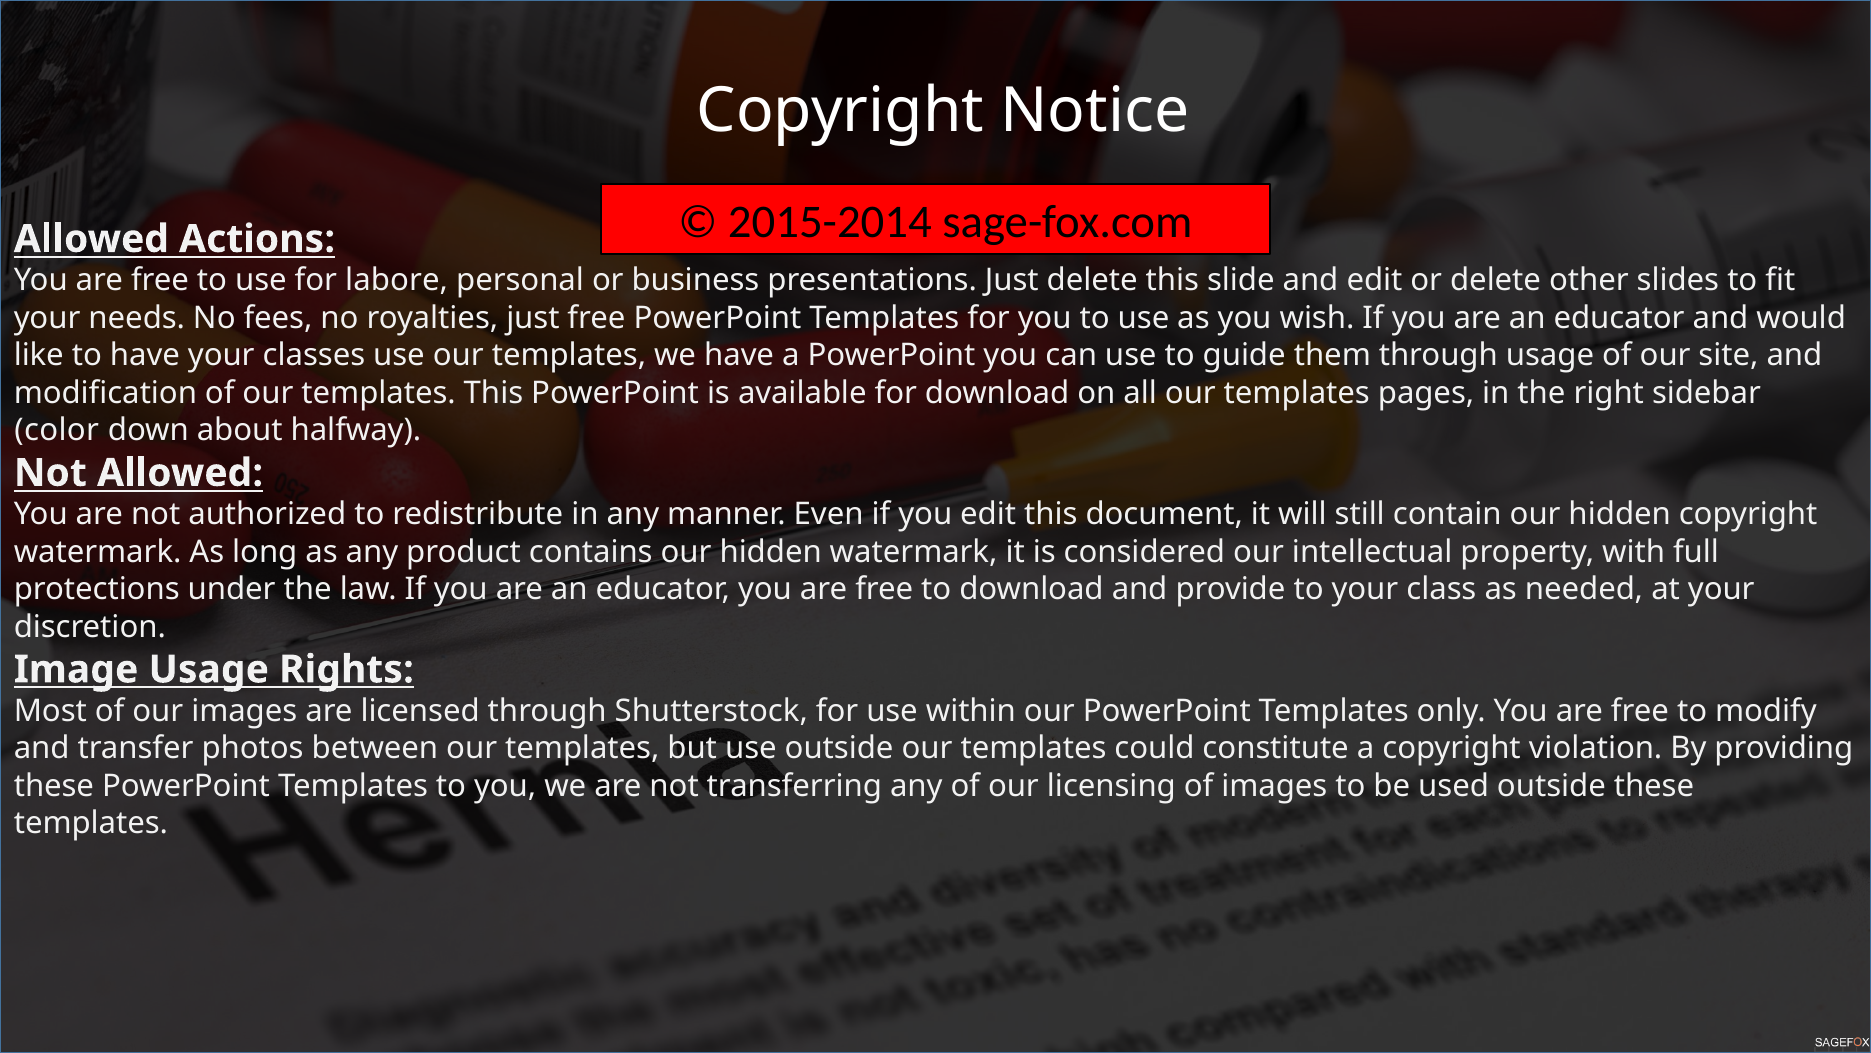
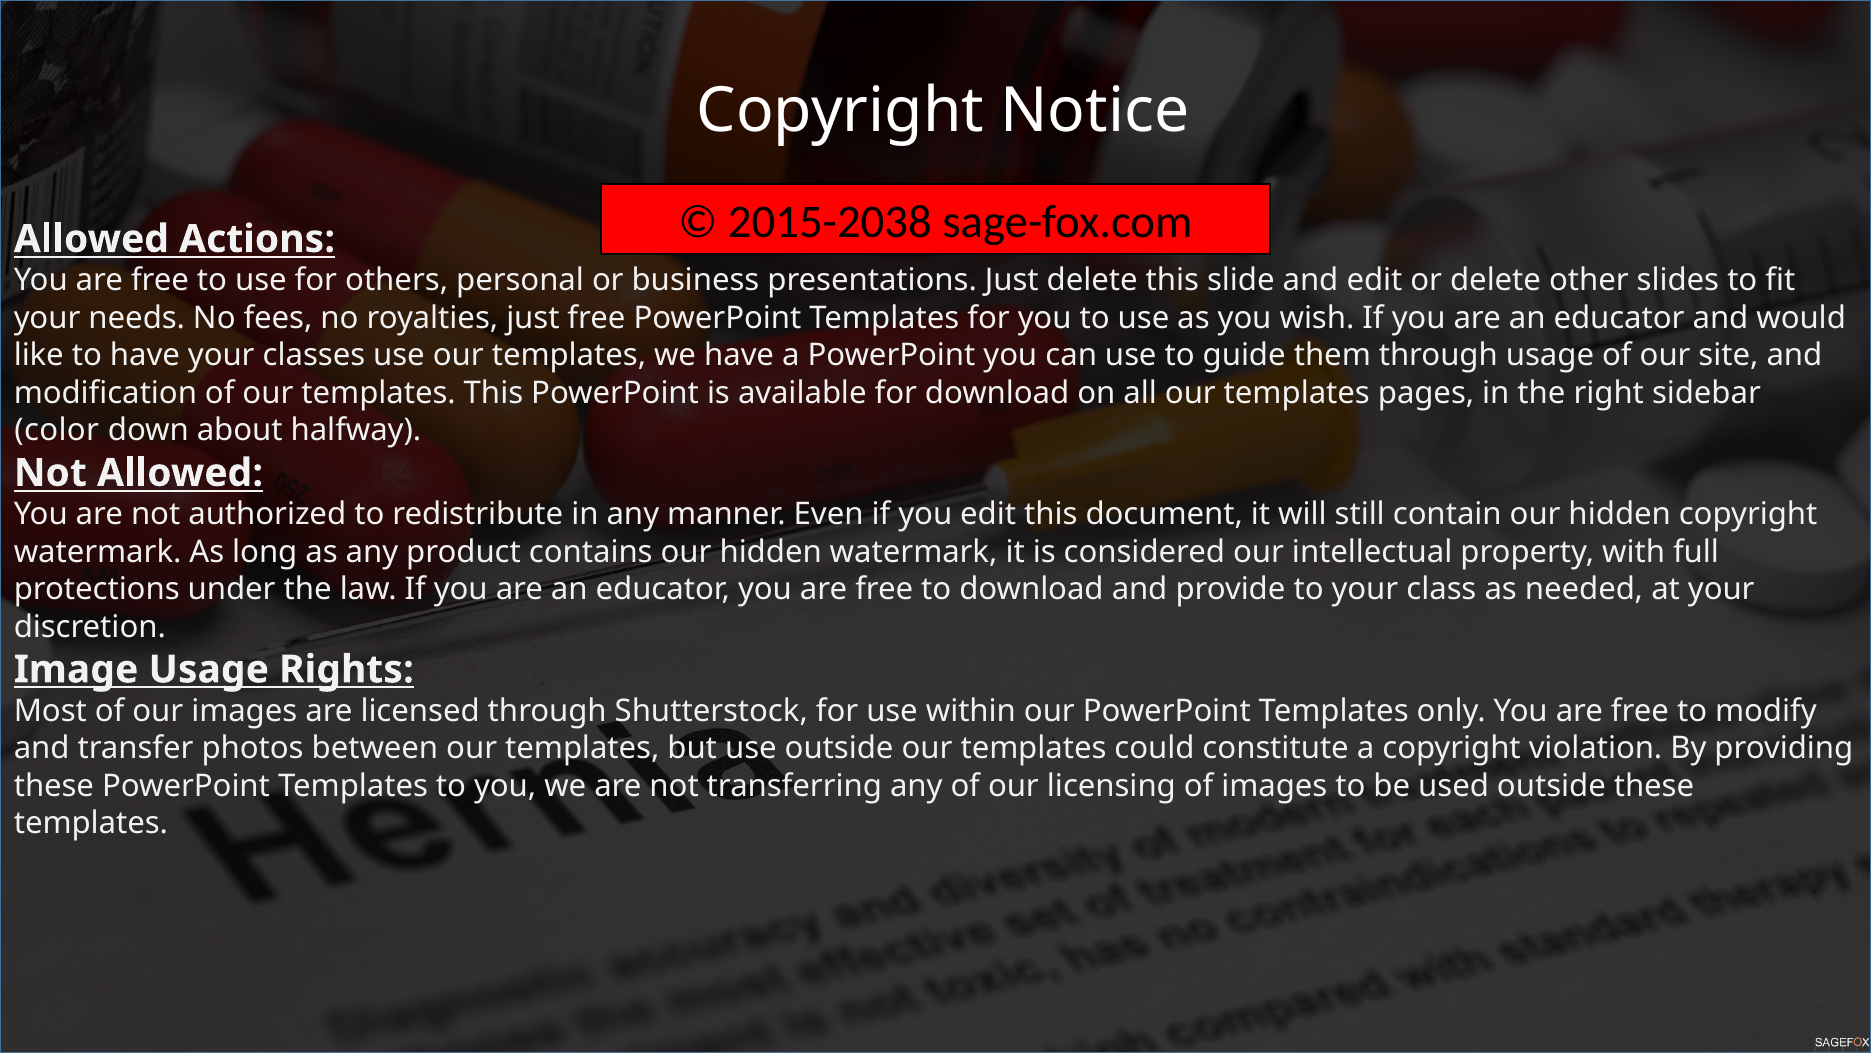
2015-2014: 2015-2014 -> 2015-2038
labore: labore -> others
